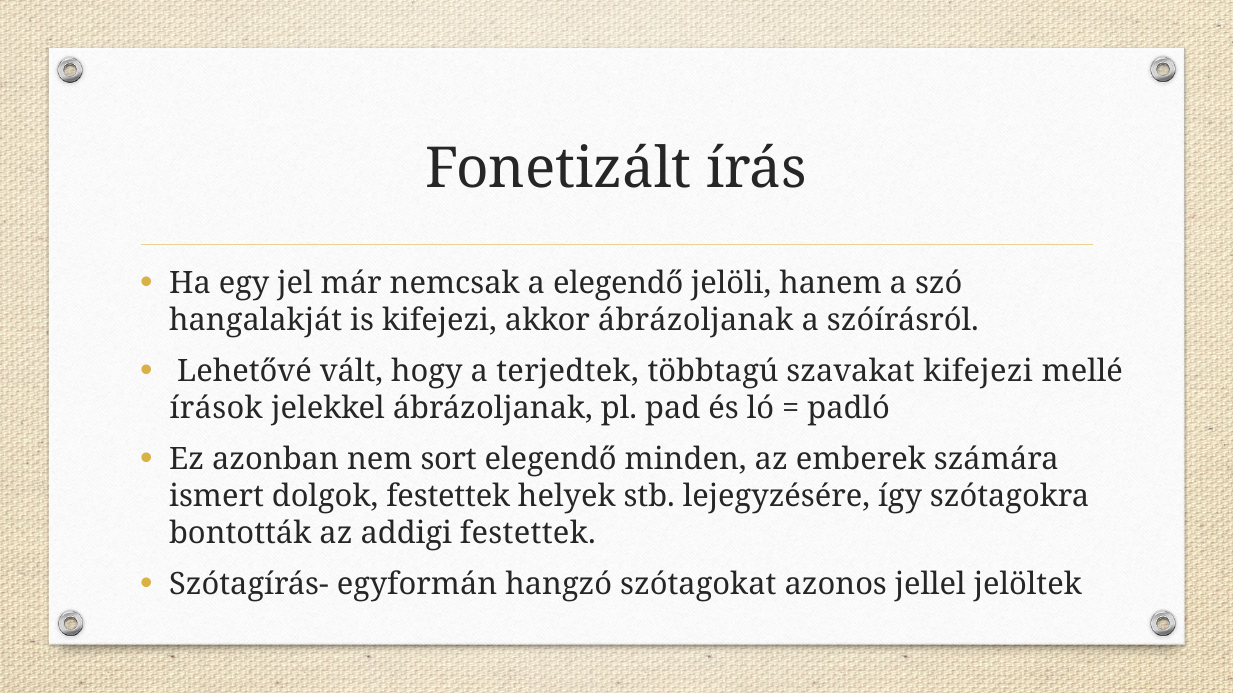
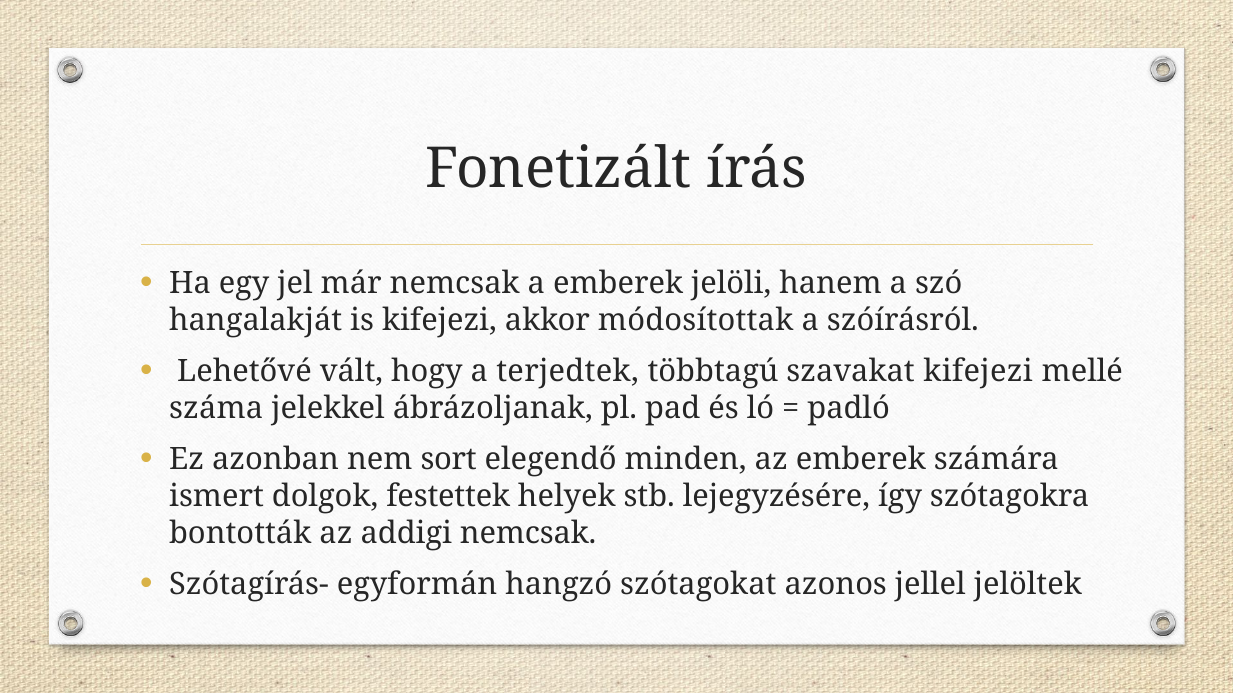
a elegendő: elegendő -> emberek
akkor ábrázoljanak: ábrázoljanak -> módosítottak
írások: írások -> száma
addigi festettek: festettek -> nemcsak
